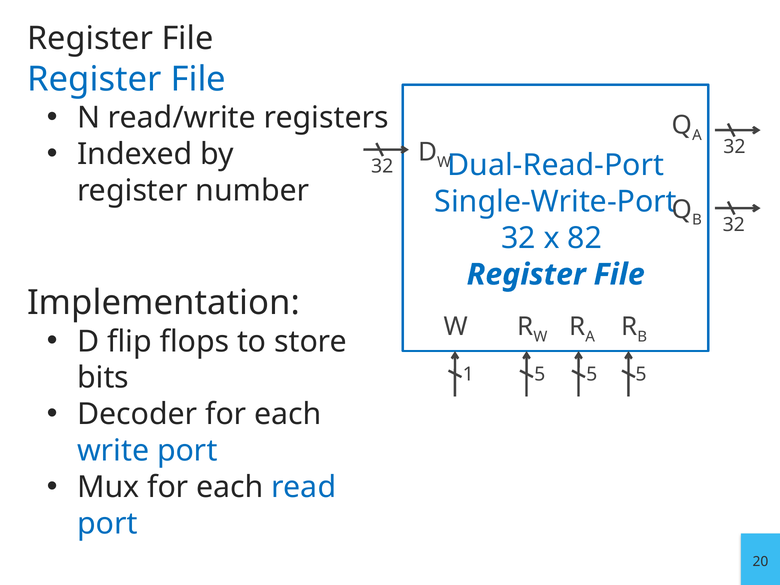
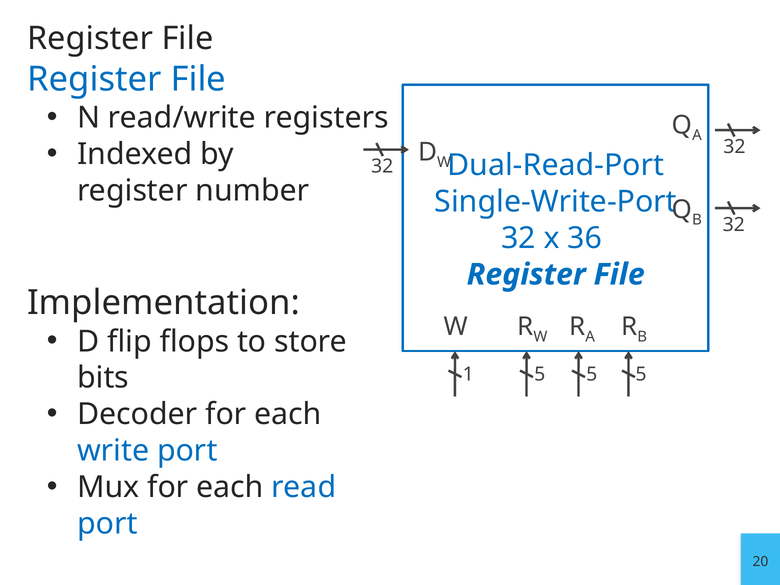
82: 82 -> 36
